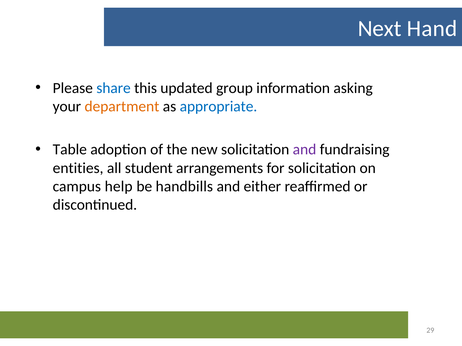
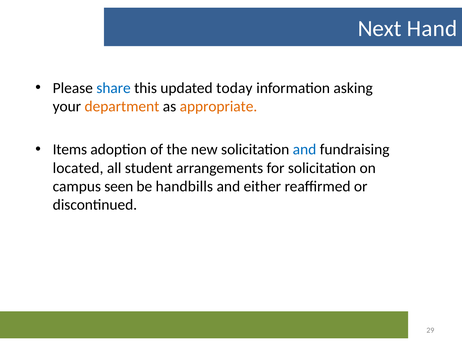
group: group -> today
appropriate colour: blue -> orange
Table: Table -> Items
and at (304, 150) colour: purple -> blue
entities: entities -> located
help: help -> seen
